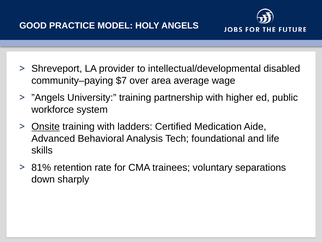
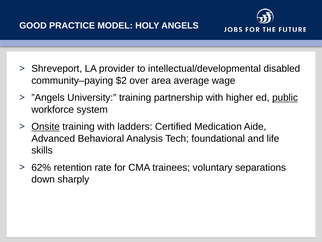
$7: $7 -> $2
public underline: none -> present
81%: 81% -> 62%
